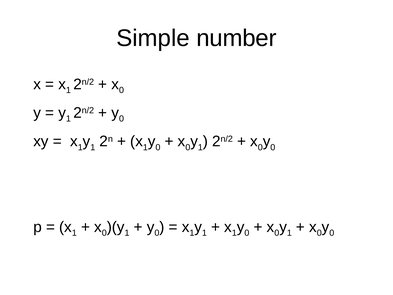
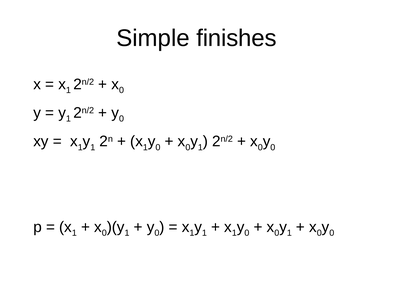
number: number -> finishes
